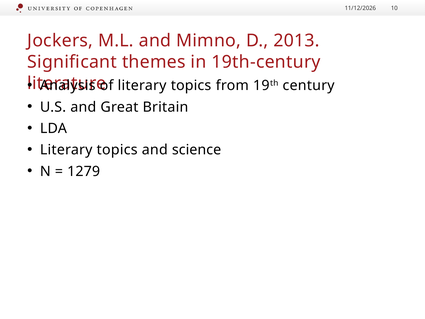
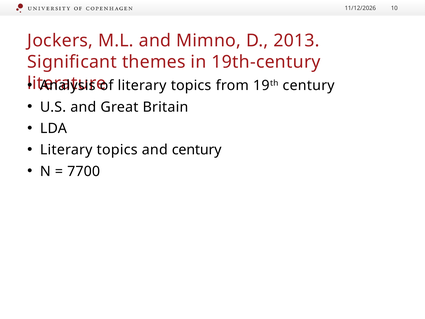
and science: science -> century
1279: 1279 -> 7700
